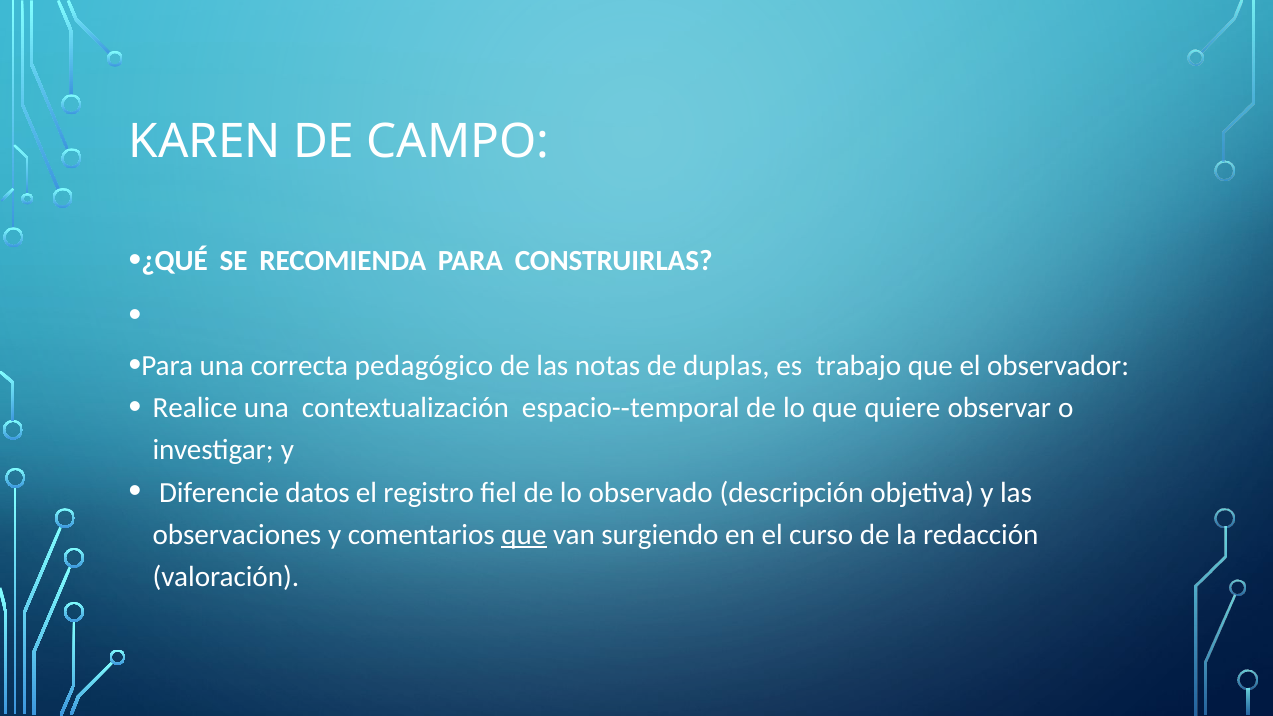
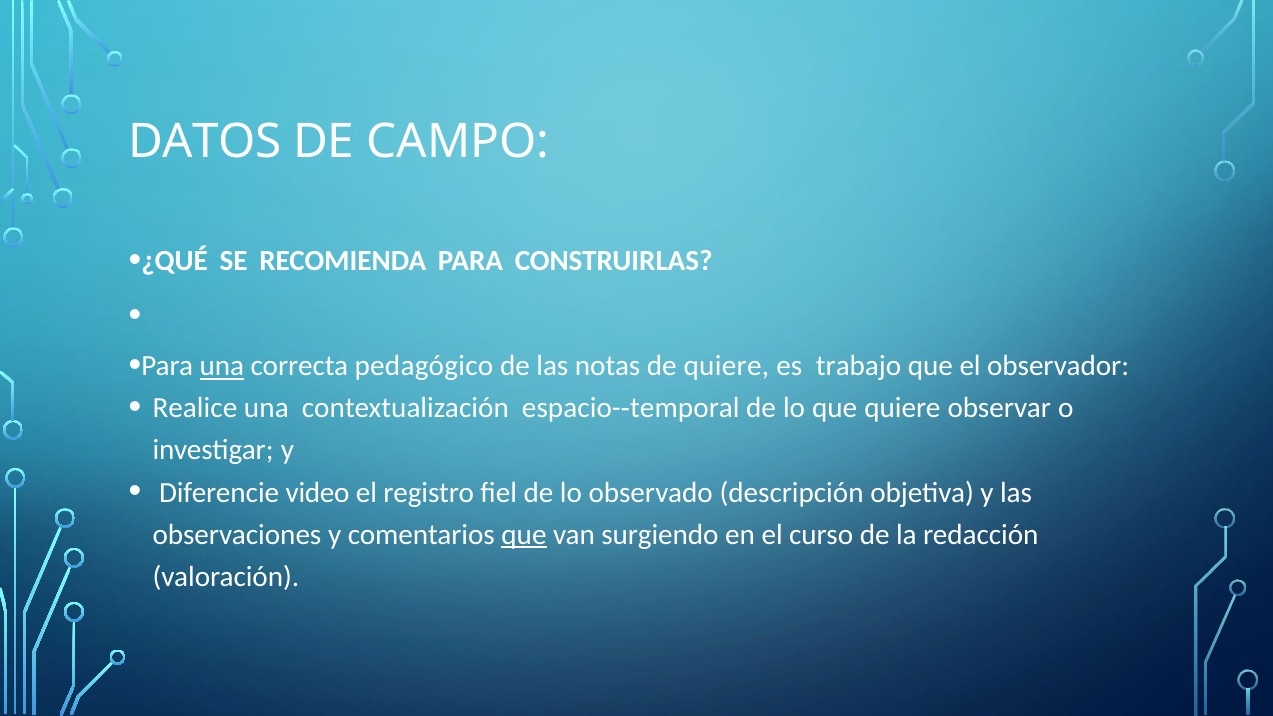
KAREN: KAREN -> DATOS
una at (222, 366) underline: none -> present
de duplas: duplas -> quiere
datos: datos -> video
